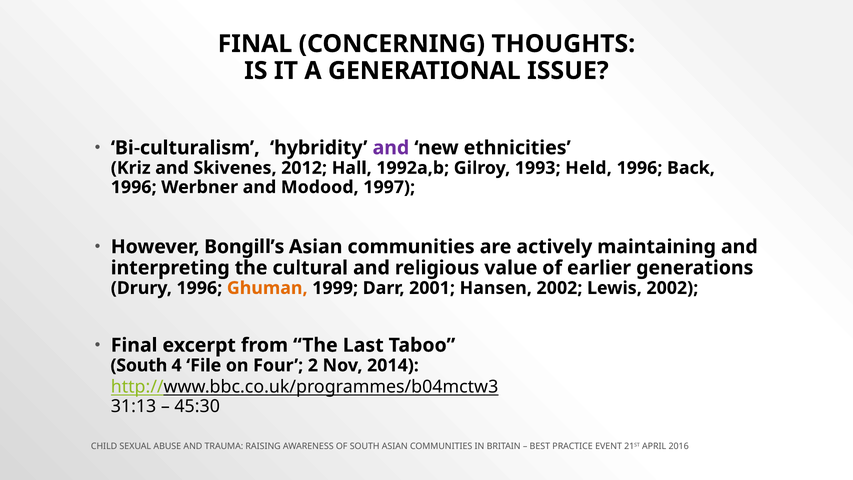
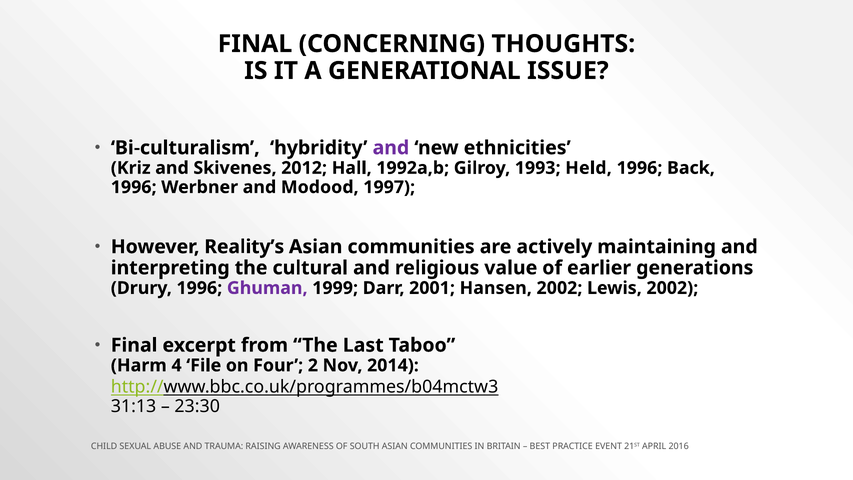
Bongill’s: Bongill’s -> Reality’s
Ghuman colour: orange -> purple
South at (139, 365): South -> Harm
45:30: 45:30 -> 23:30
